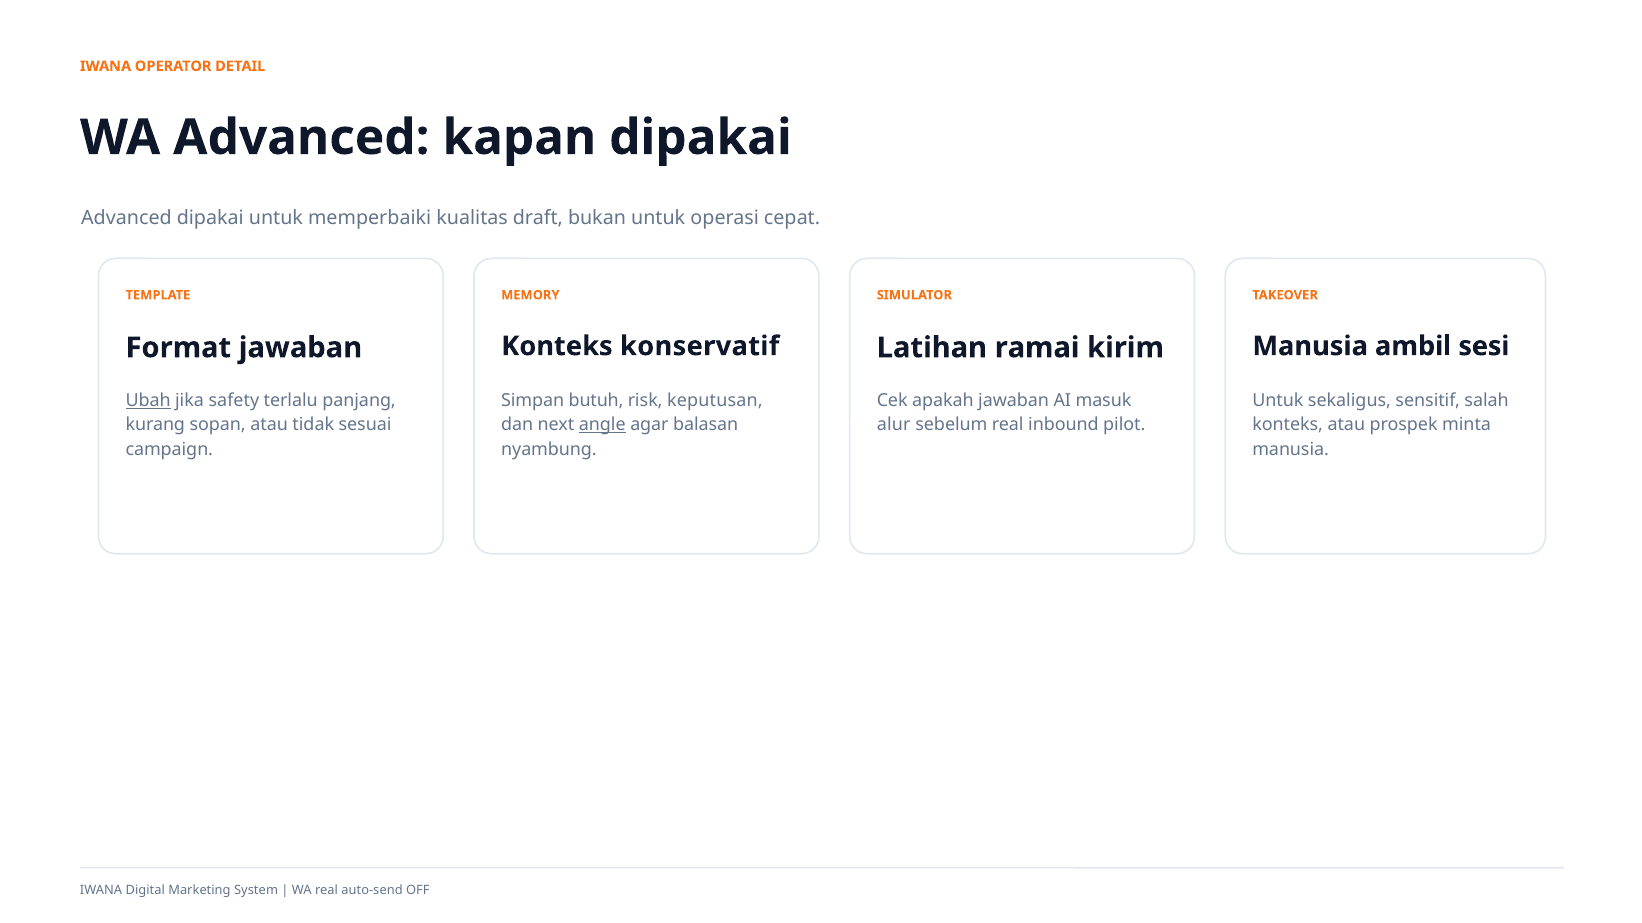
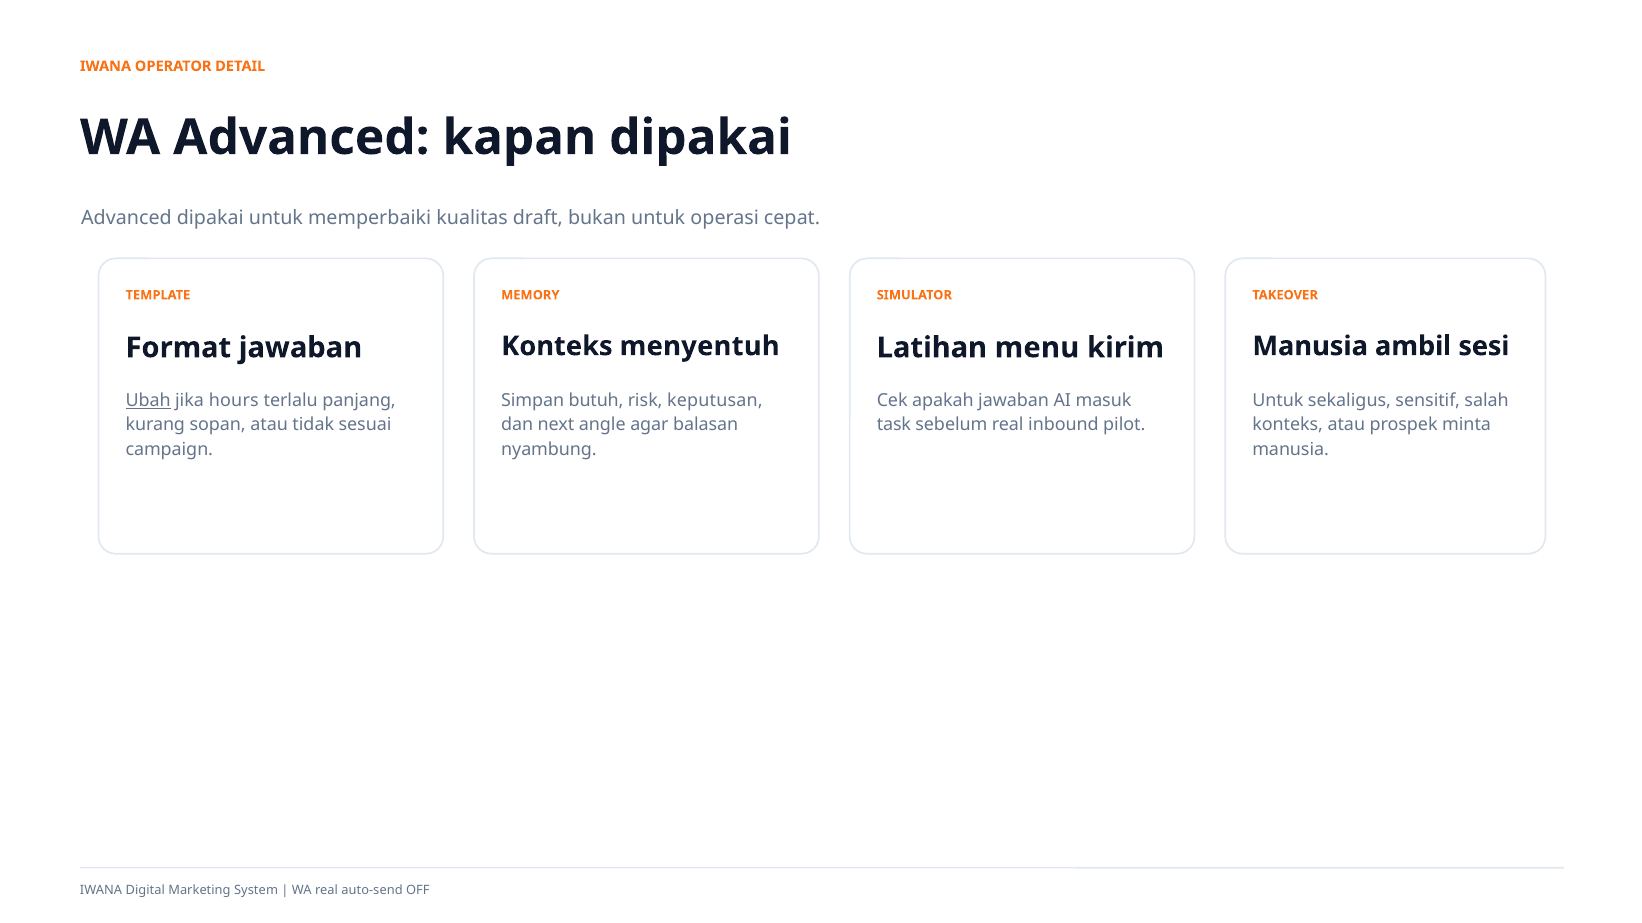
konservatif: konservatif -> menyentuh
ramai: ramai -> menu
safety: safety -> hours
angle underline: present -> none
alur: alur -> task
